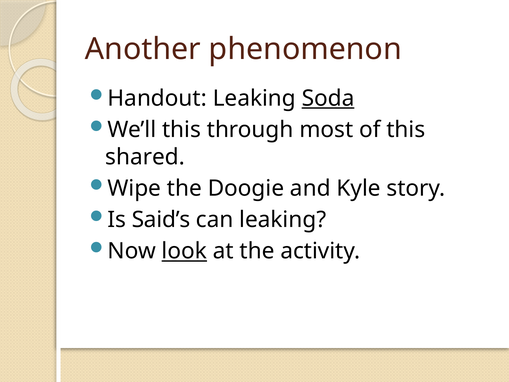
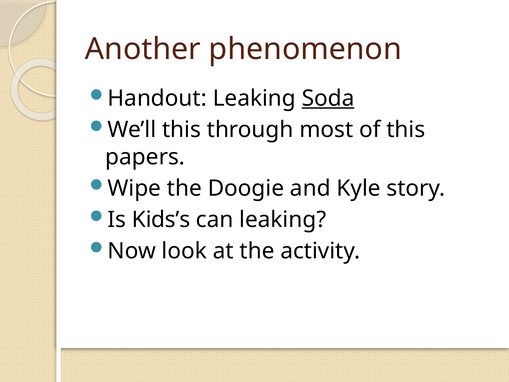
shared: shared -> papers
Said’s: Said’s -> Kids’s
look underline: present -> none
